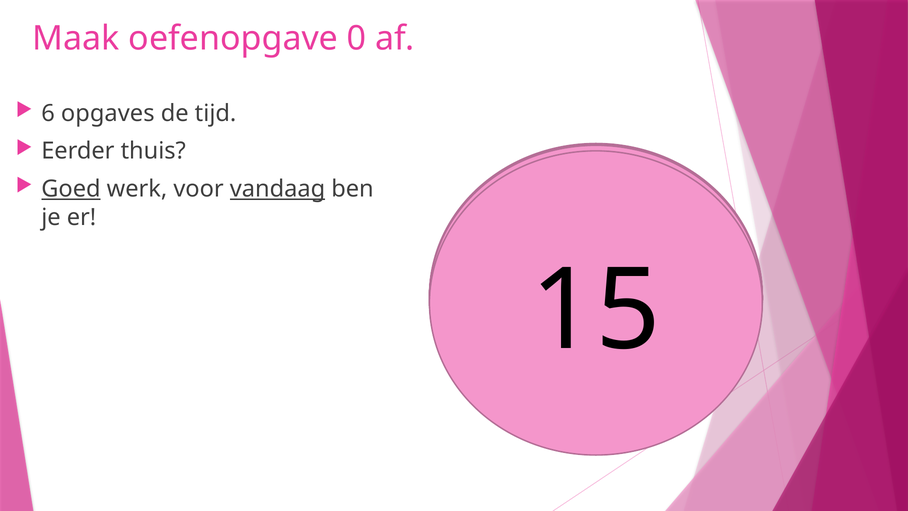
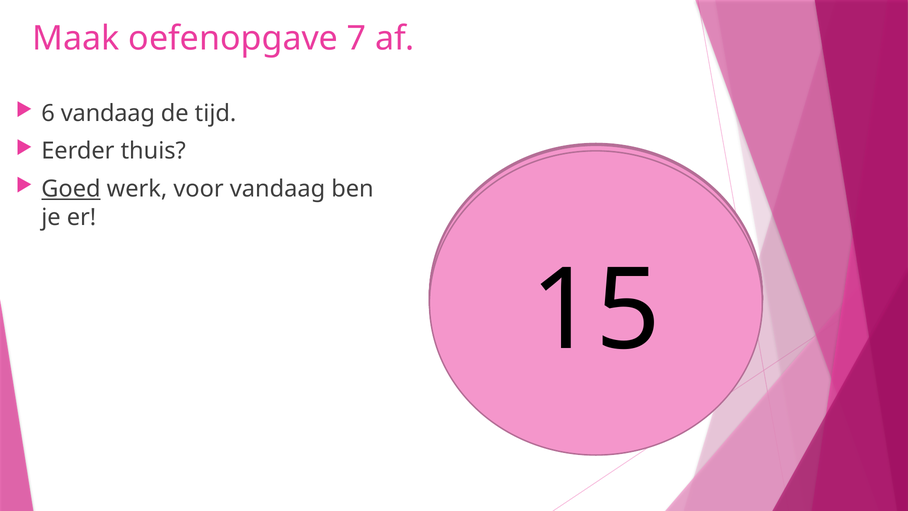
0: 0 -> 7
6 opgaves: opgaves -> vandaag
vandaag at (278, 189) underline: present -> none
